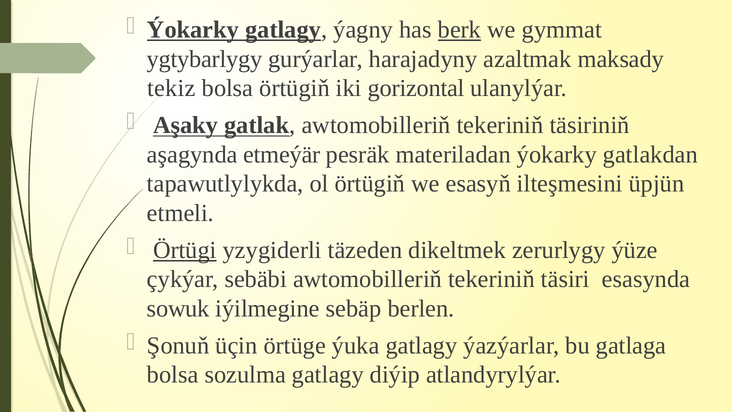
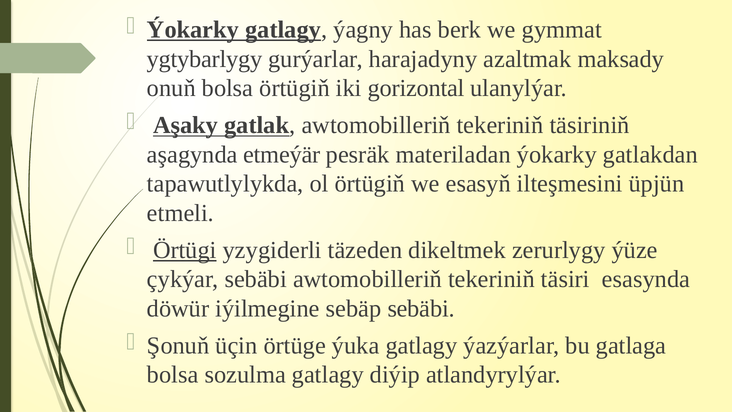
berk underline: present -> none
tekiz: tekiz -> onuň
sowuk: sowuk -> döwür
sebäp berlen: berlen -> sebäbi
